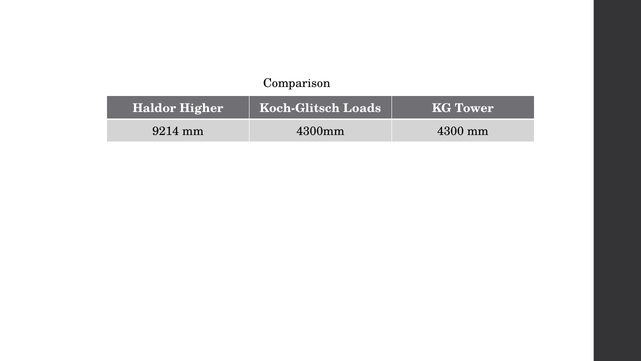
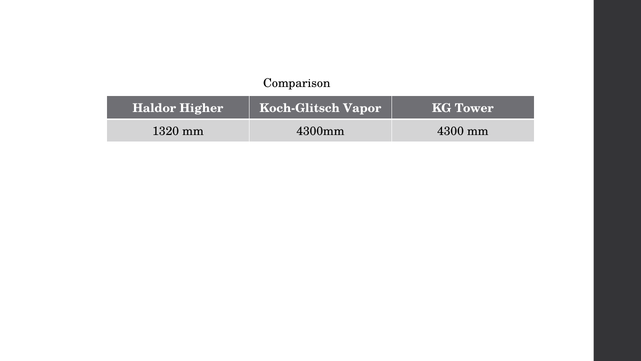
Loads: Loads -> Vapor
9214: 9214 -> 1320
